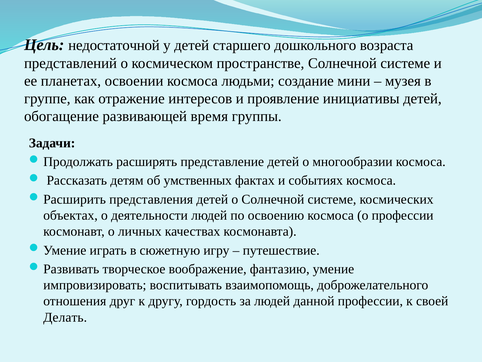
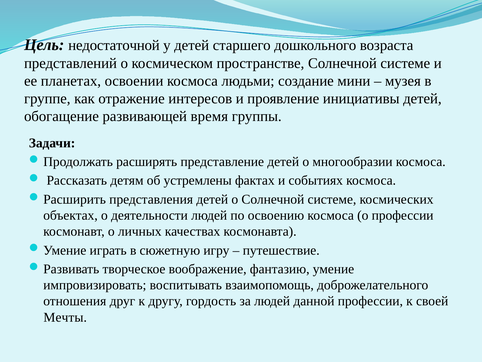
умственных: умственных -> устремлены
Делать: Делать -> Мечты
